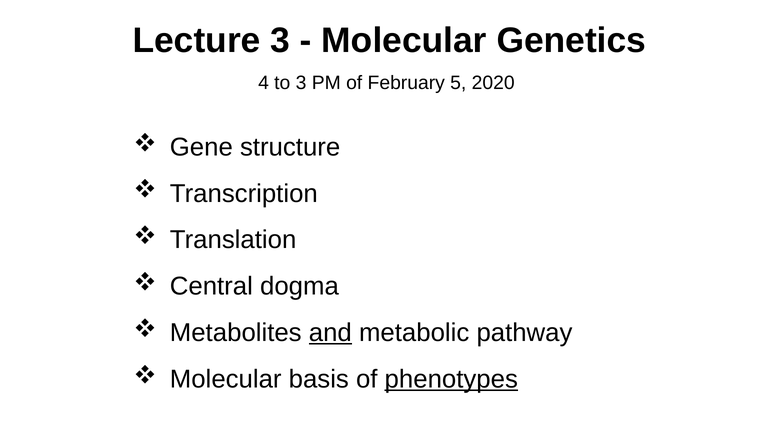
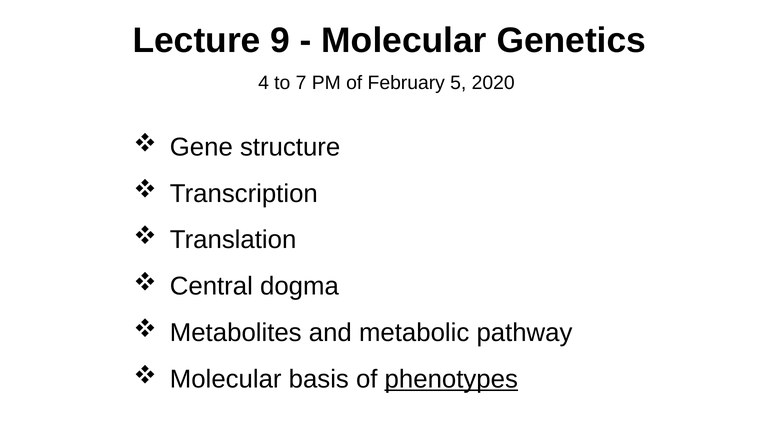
Lecture 3: 3 -> 9
to 3: 3 -> 7
and underline: present -> none
